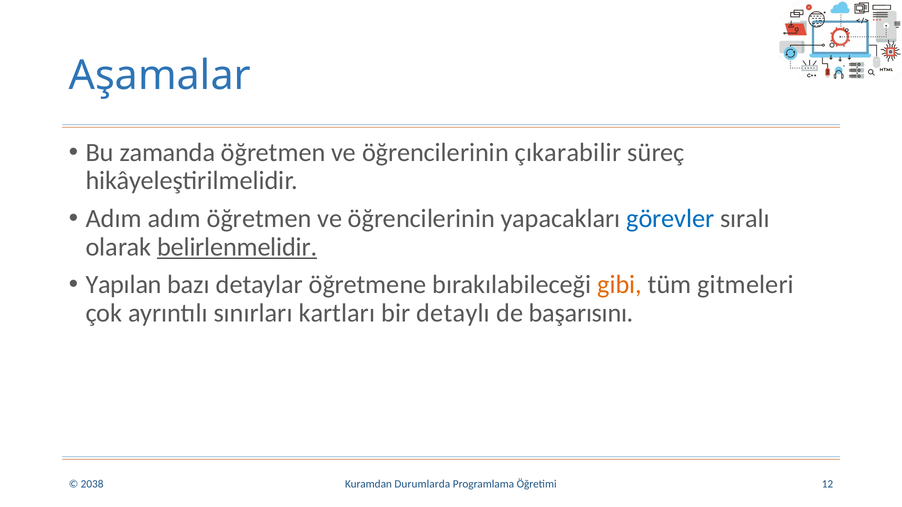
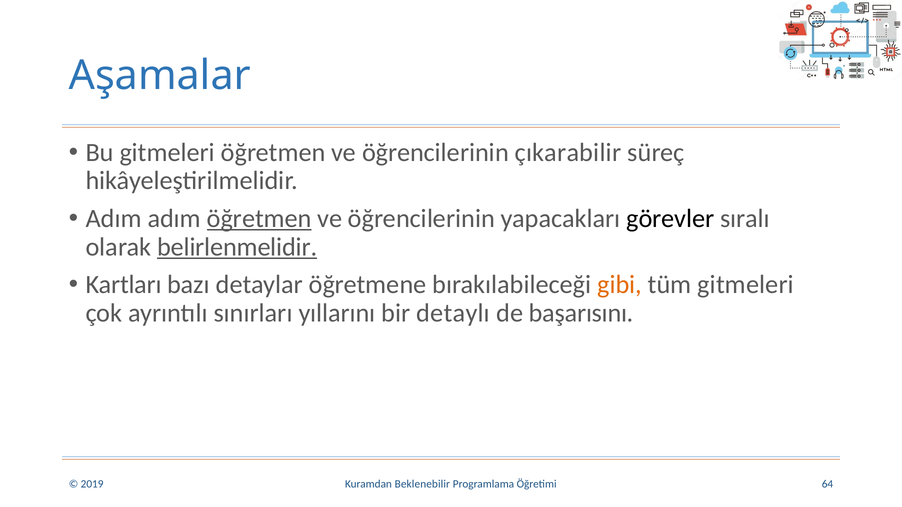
Bu zamanda: zamanda -> gitmeleri
öğretmen at (259, 219) underline: none -> present
görevler colour: blue -> black
Yapılan: Yapılan -> Kartları
kartları: kartları -> yıllarını
Durumlarda: Durumlarda -> Beklenebilir
12: 12 -> 64
2038: 2038 -> 2019
